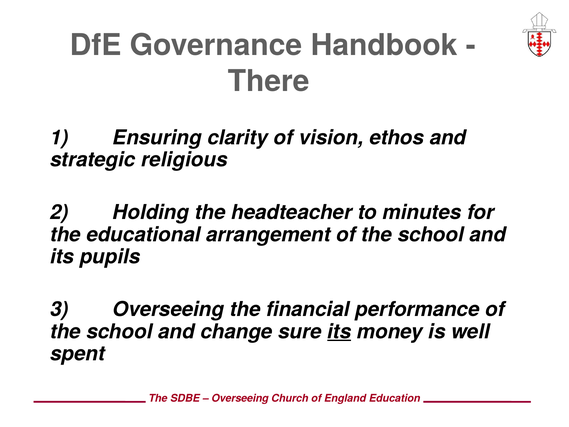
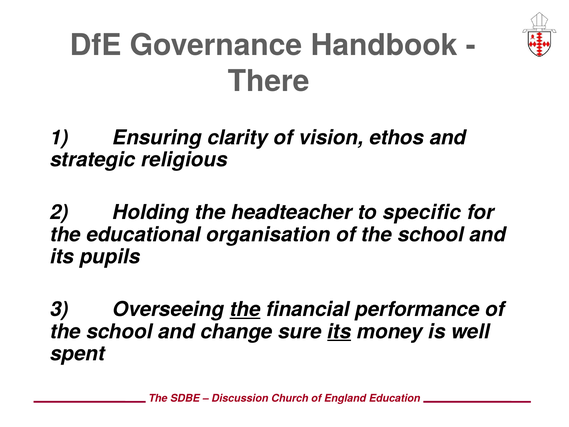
minutes: minutes -> specific
arrangement: arrangement -> organisation
the at (245, 309) underline: none -> present
Overseeing at (240, 398): Overseeing -> Discussion
